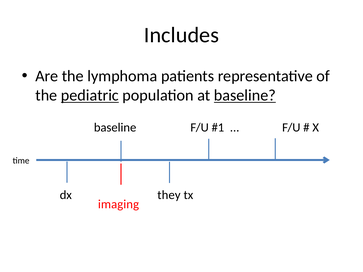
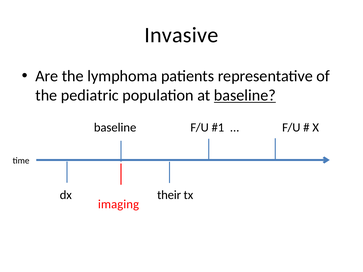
Includes: Includes -> Invasive
pediatric underline: present -> none
they: they -> their
